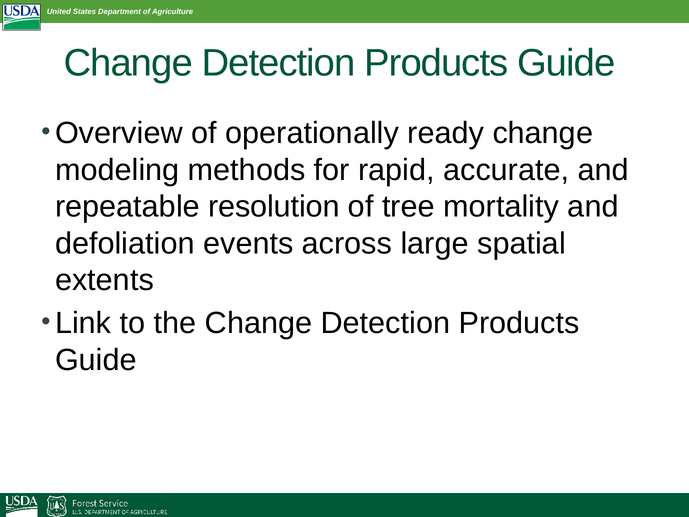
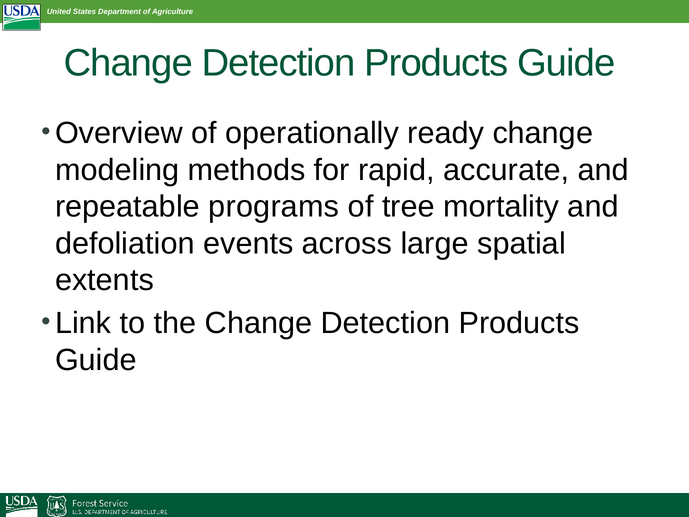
resolution: resolution -> programs
